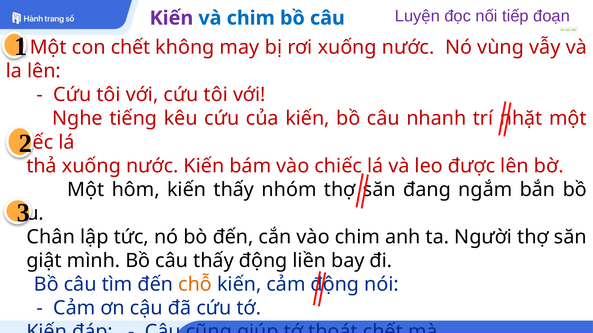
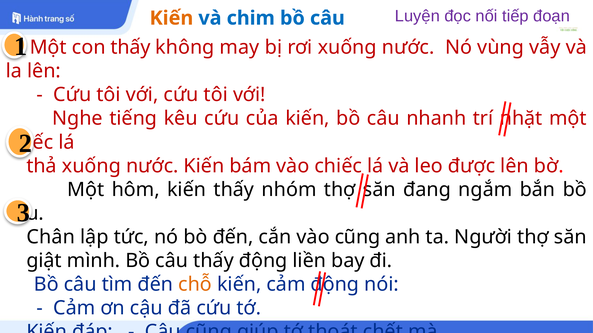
Kiến at (171, 18) colour: purple -> orange
con chết: chết -> thấy
vào chim: chim -> cũng
